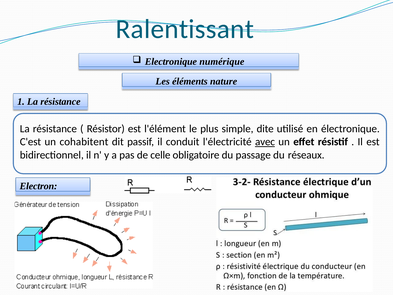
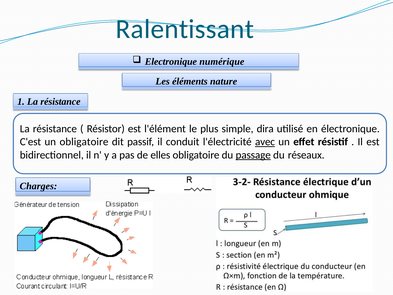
dite: dite -> dira
un cohabitent: cohabitent -> obligatoire
celle: celle -> elles
passage underline: none -> present
Electron: Electron -> Charges
